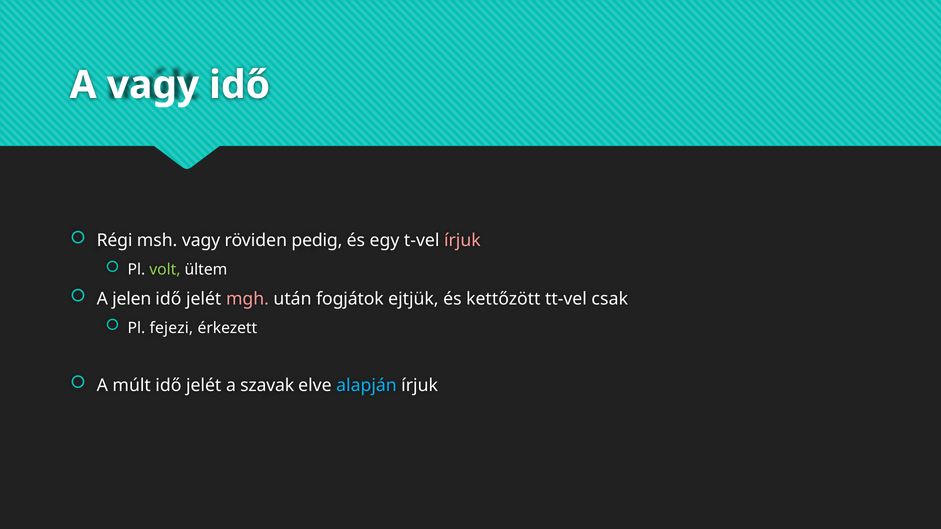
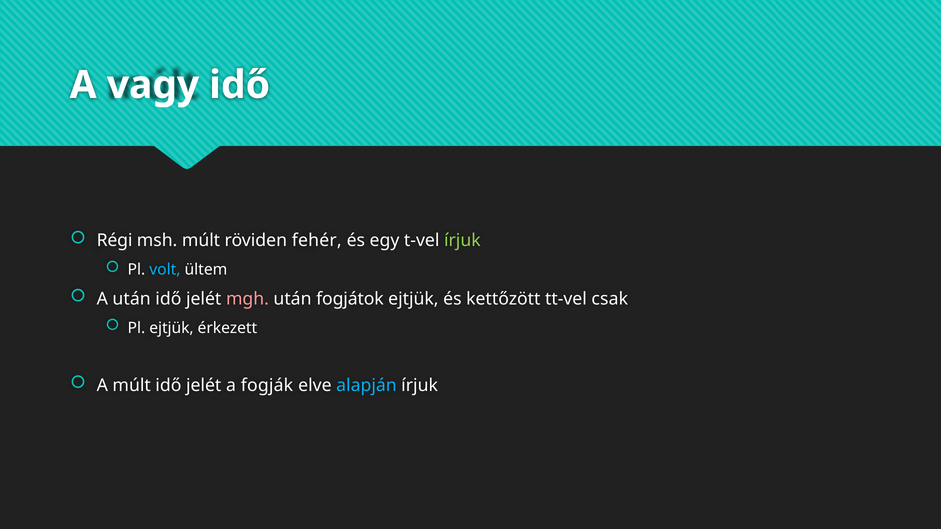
msh vagy: vagy -> múlt
pedig: pedig -> fehér
írjuk at (462, 241) colour: pink -> light green
volt colour: light green -> light blue
A jelen: jelen -> után
Pl fejezi: fejezi -> ejtjük
szavak: szavak -> fogják
